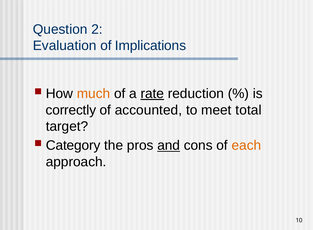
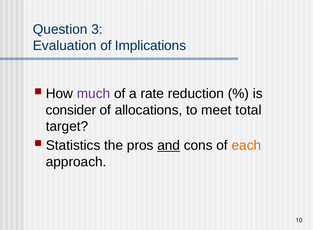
2: 2 -> 3
much colour: orange -> purple
rate underline: present -> none
correctly: correctly -> consider
accounted: accounted -> allocations
Category: Category -> Statistics
